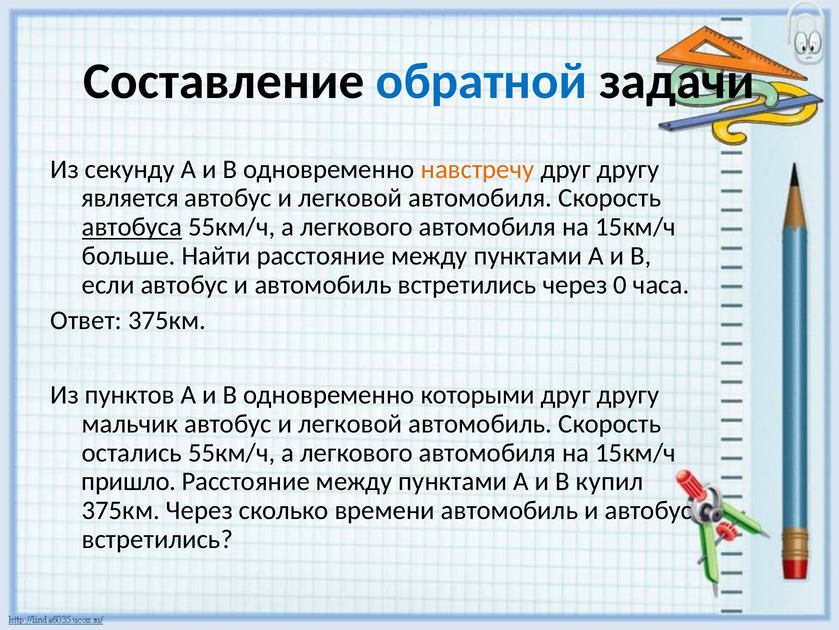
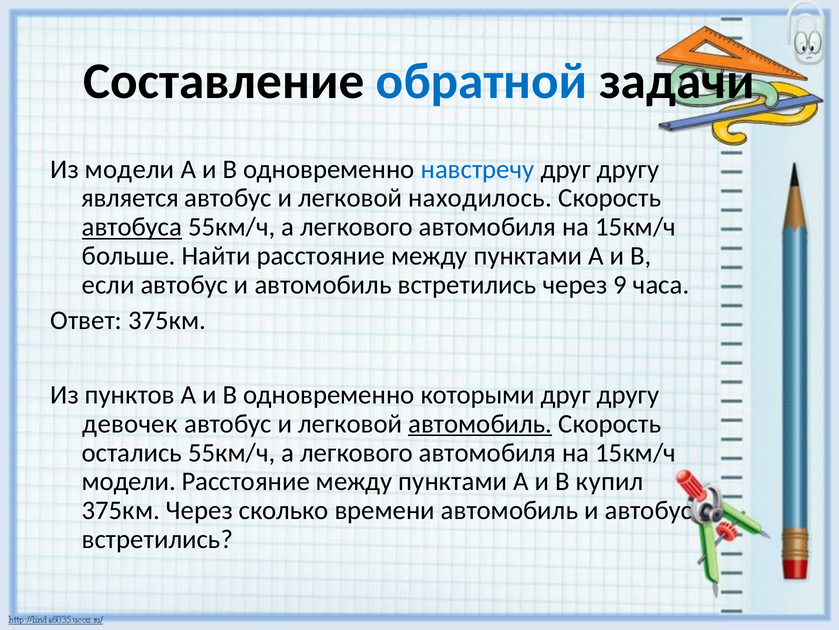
Из секунду: секунду -> модели
навстречу colour: orange -> blue
легковой автомобиля: автомобиля -> находилось
0: 0 -> 9
мальчик: мальчик -> девочек
автомобиль at (480, 423) underline: none -> present
пришло at (129, 481): пришло -> модели
